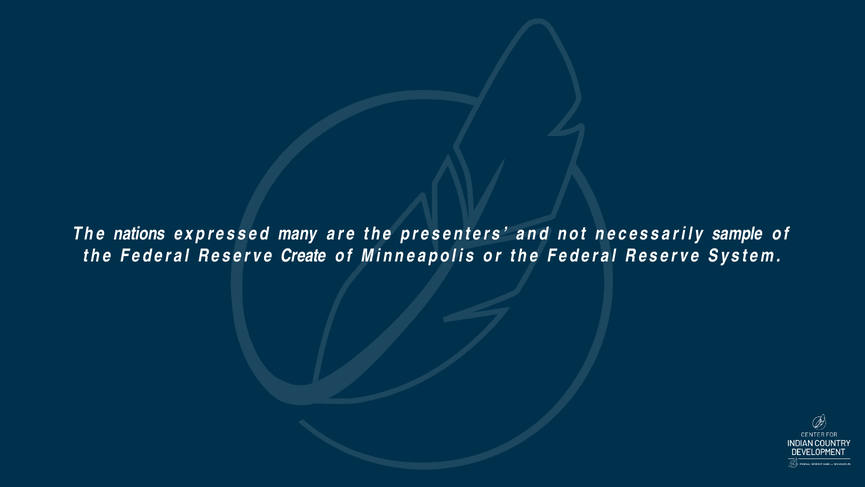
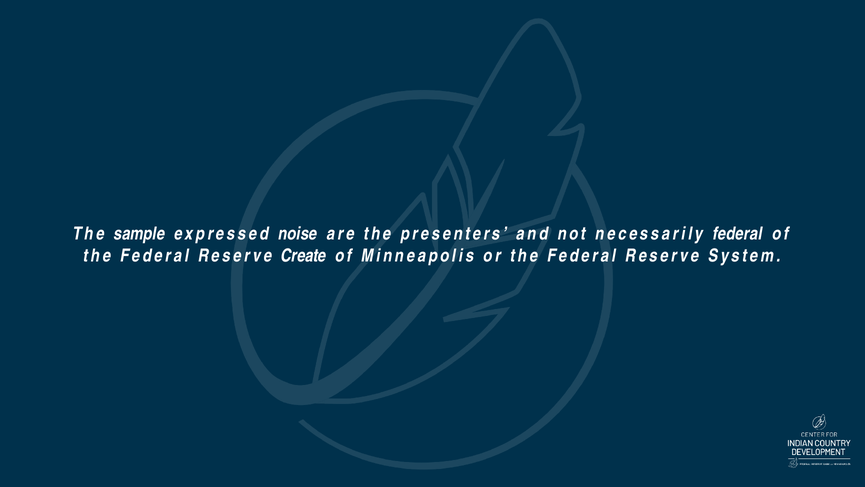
nations: nations -> sample
many: many -> noise
necessarily sample: sample -> federal
